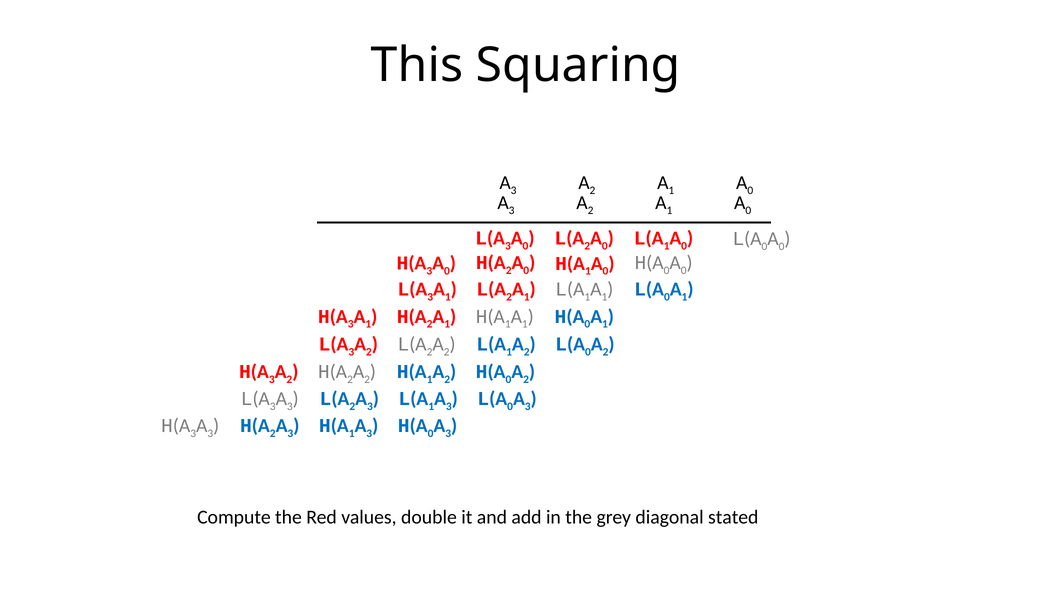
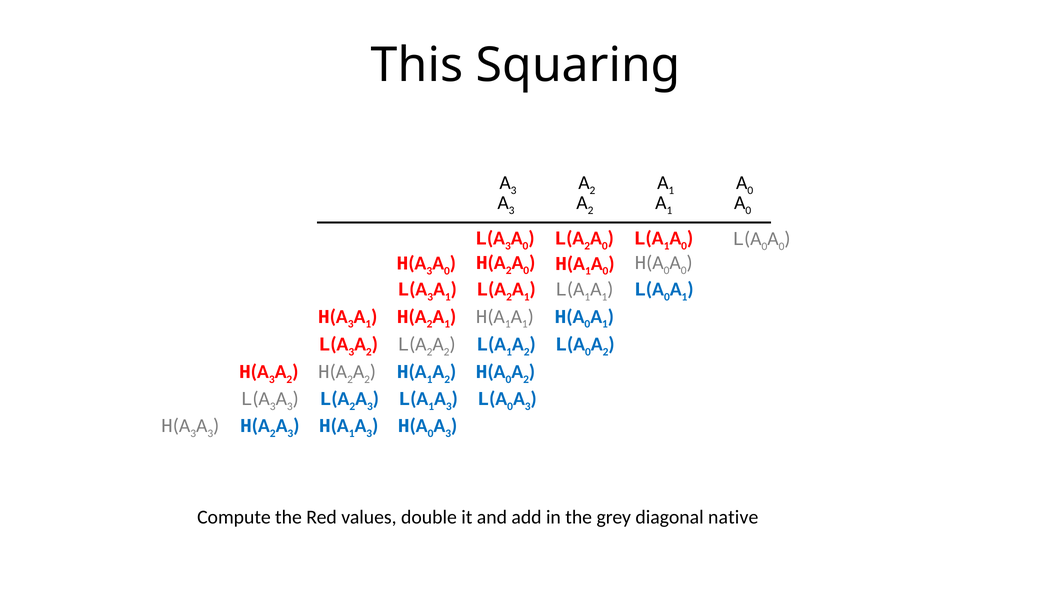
stated: stated -> native
